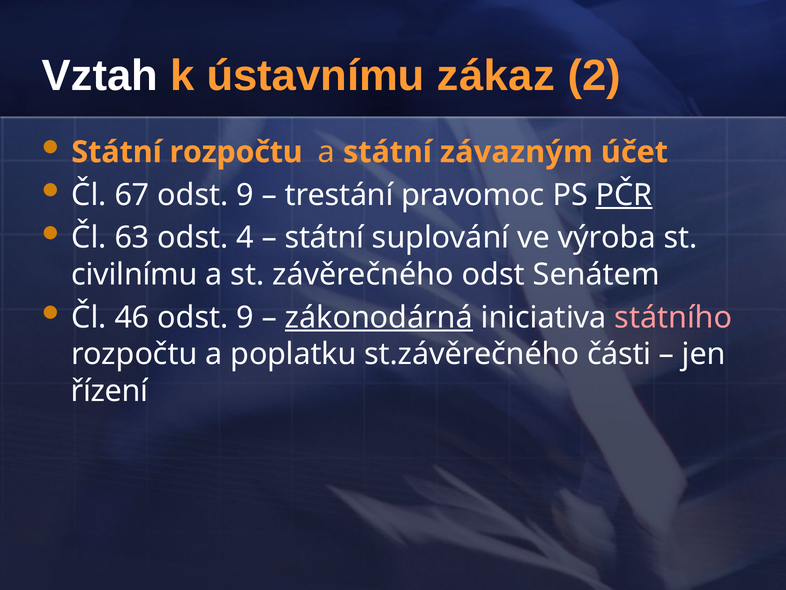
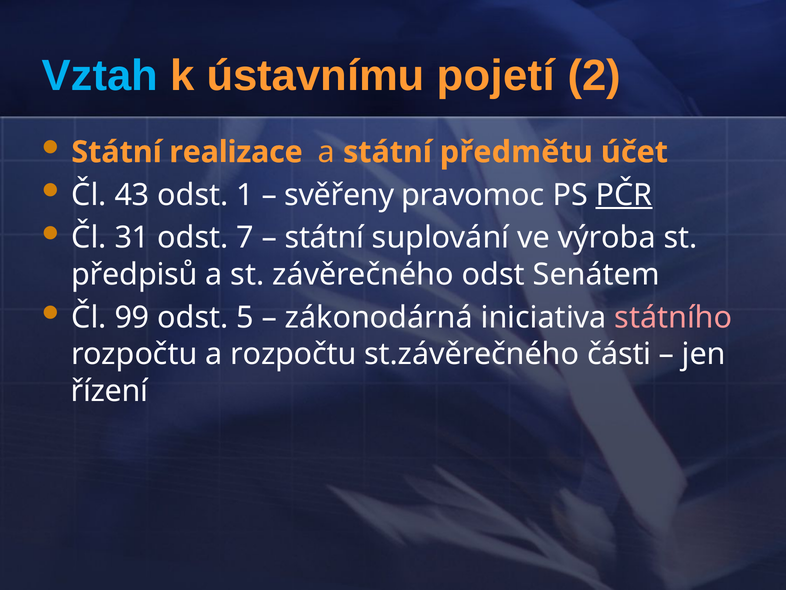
Vztah colour: white -> light blue
zákaz: zákaz -> pojetí
Státní rozpočtu: rozpočtu -> realizace
závazným: závazným -> předmětu
67: 67 -> 43
9 at (245, 195): 9 -> 1
trestání: trestání -> svěřeny
63: 63 -> 31
4: 4 -> 7
civilnímu: civilnímu -> předpisů
46: 46 -> 99
9 at (245, 317): 9 -> 5
zákonodárná underline: present -> none
a poplatku: poplatku -> rozpočtu
